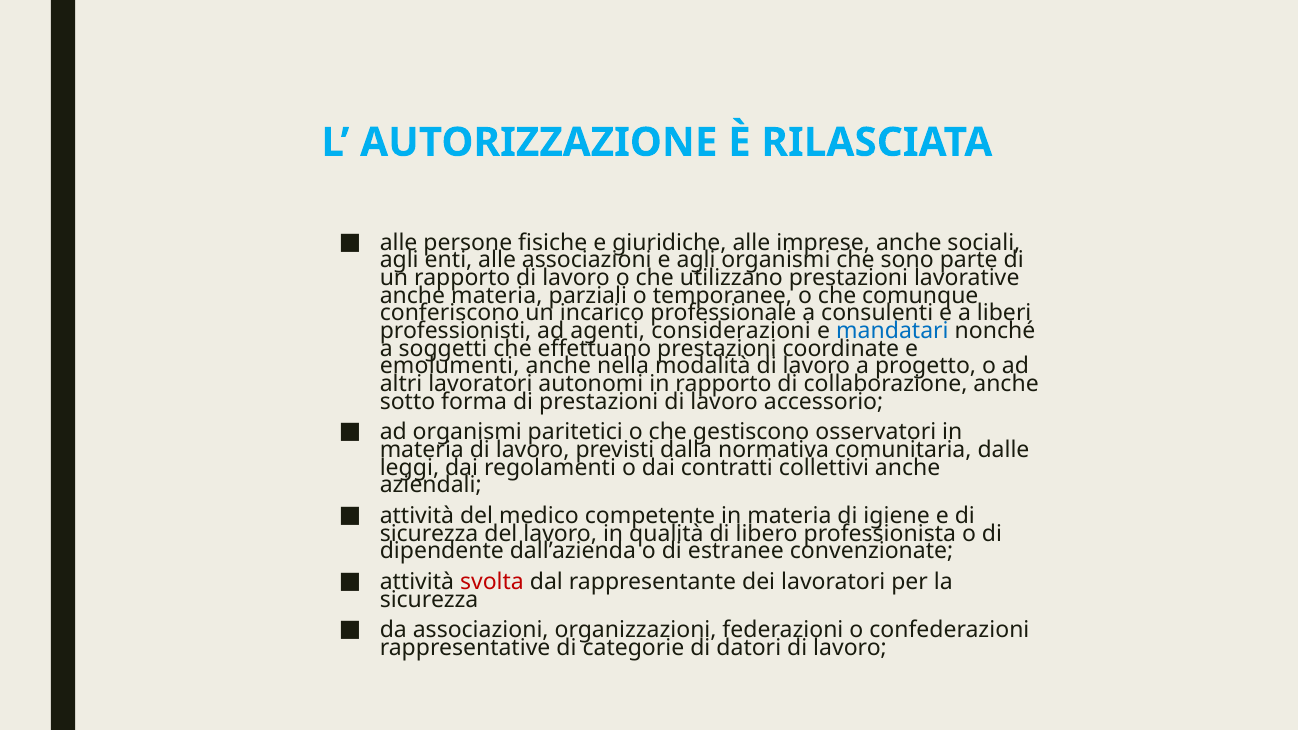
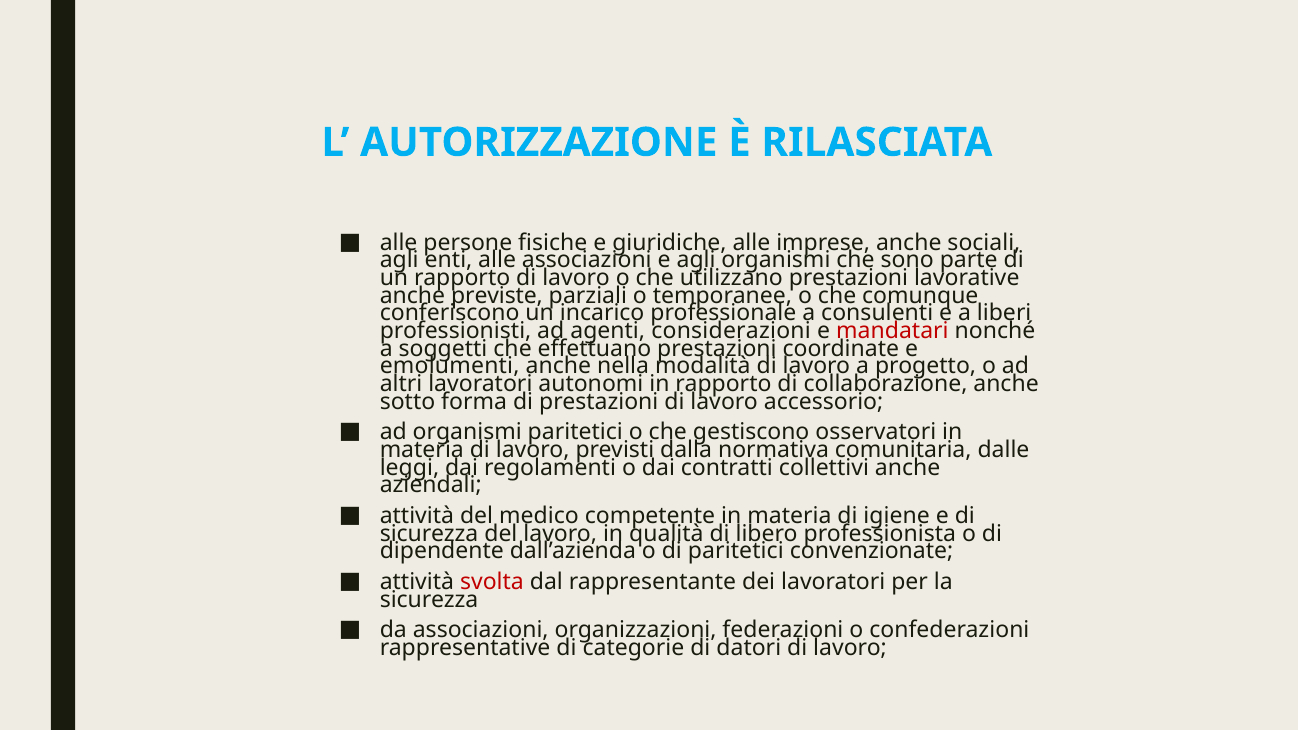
anche materia: materia -> previste
mandatari colour: blue -> red
di estranee: estranee -> paritetici
